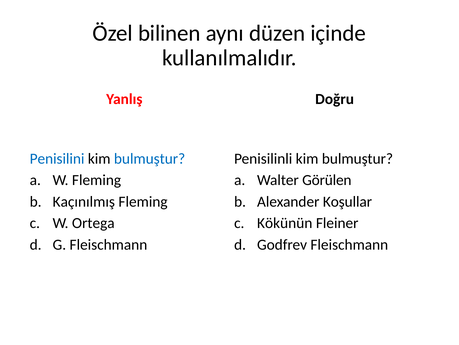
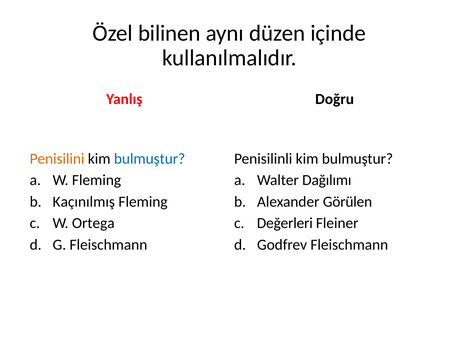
Penisilini colour: blue -> orange
Görülen: Görülen -> Dağılımı
Koşullar: Koşullar -> Görülen
Kökünün: Kökünün -> Değerleri
